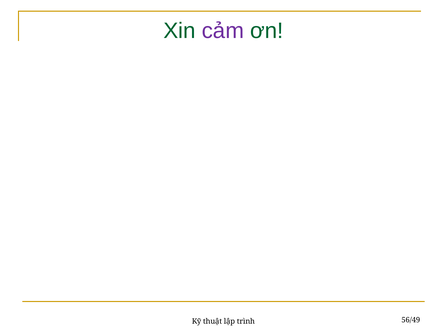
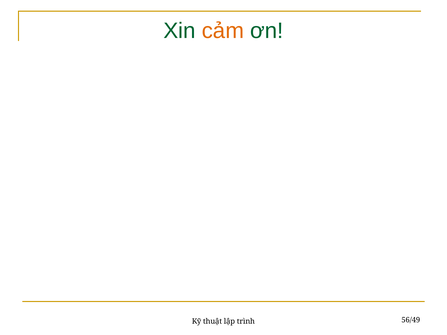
cảm colour: purple -> orange
